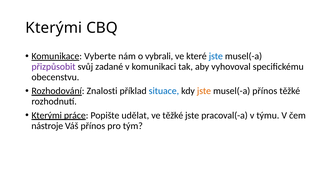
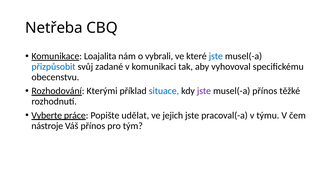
Kterými at (54, 28): Kterými -> Netřeba
Vyberte: Vyberte -> Loajalita
přizpůsobit colour: purple -> blue
Znalosti: Znalosti -> Kterými
jste at (204, 91) colour: orange -> purple
Kterými at (47, 115): Kterými -> Vyberte
ve těžké: těžké -> jejich
